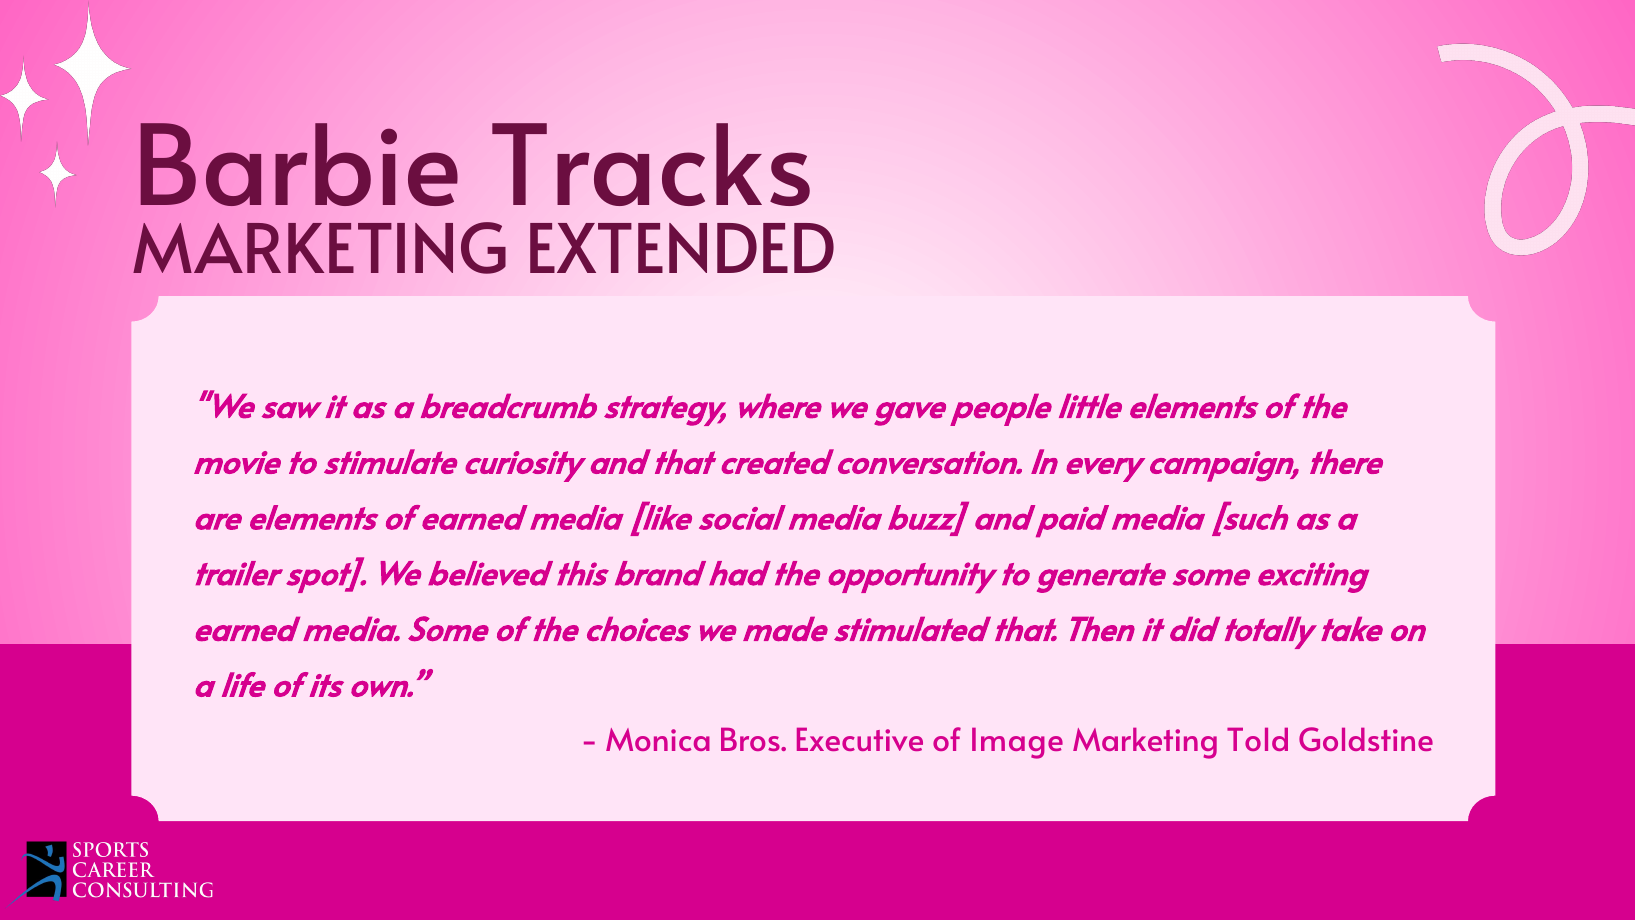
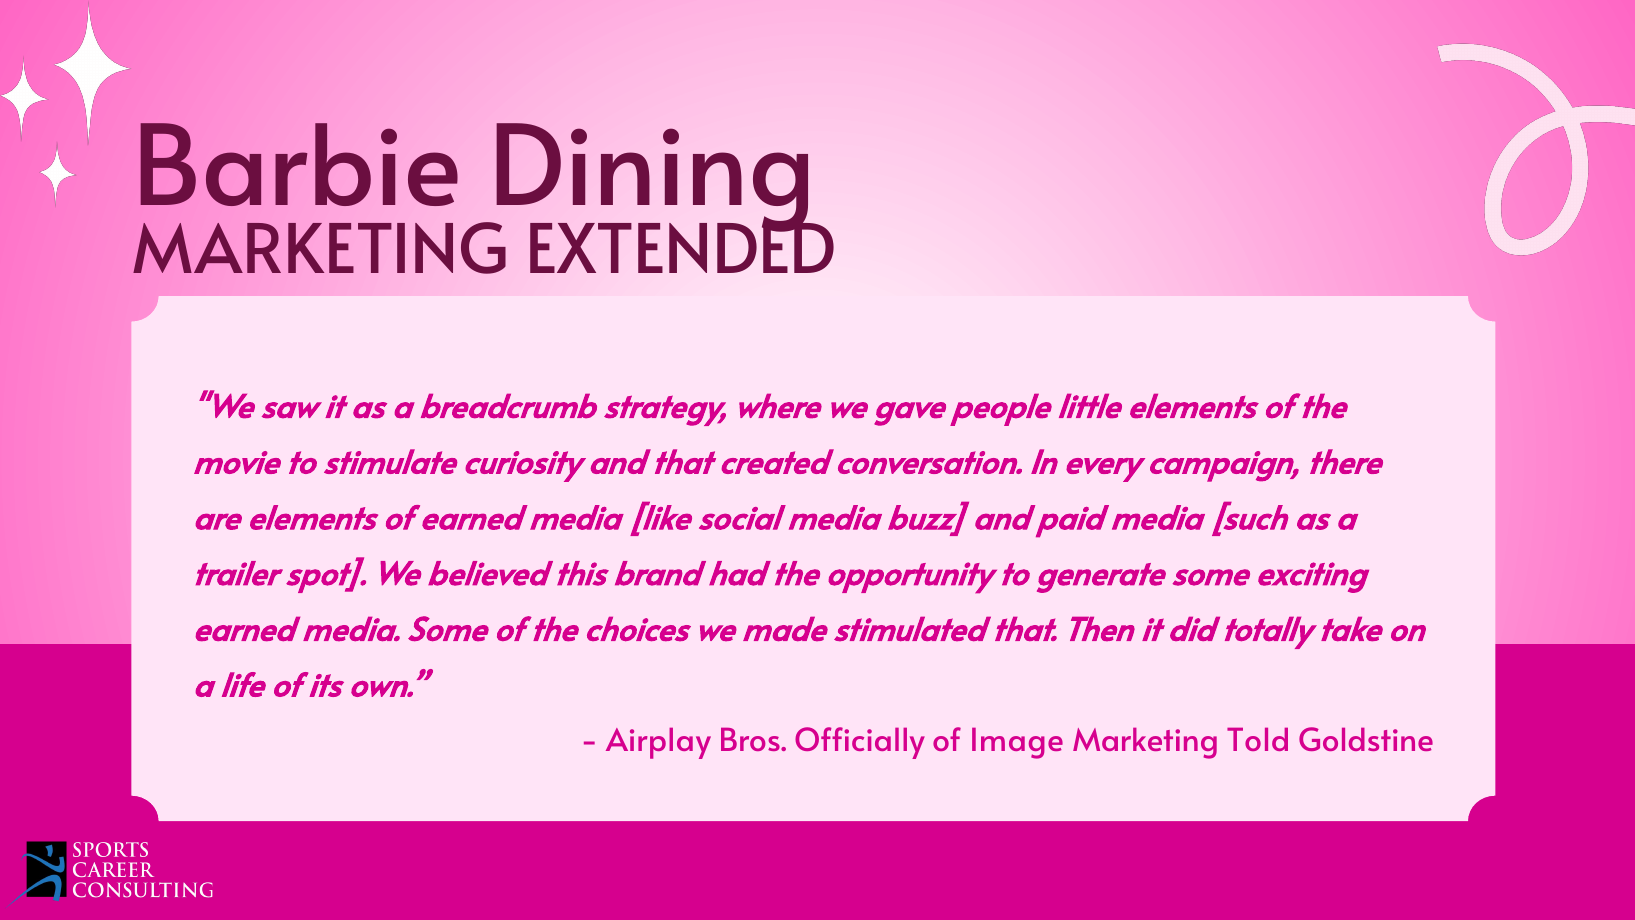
Tracks: Tracks -> Dining
Monica: Monica -> Airplay
Executive: Executive -> Officially
